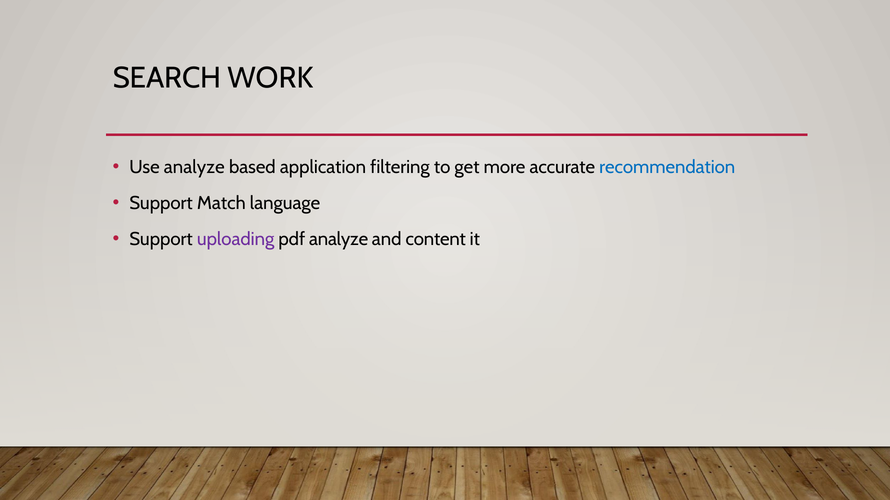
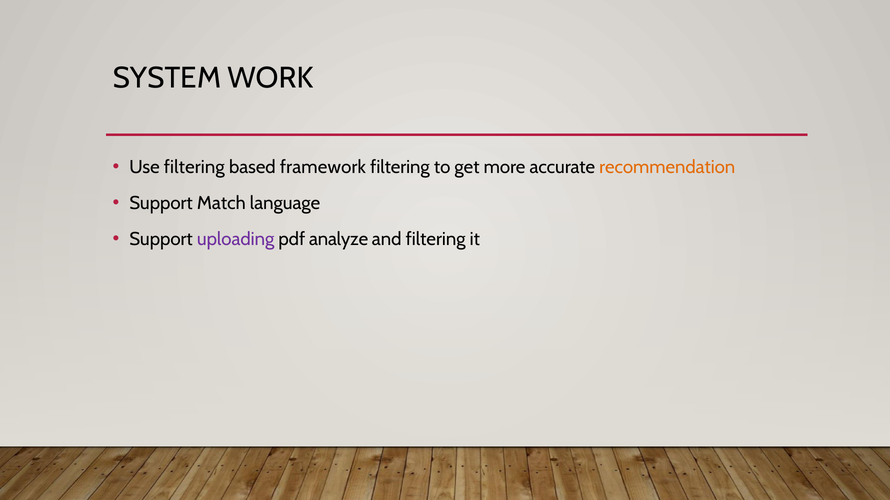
SEARCH: SEARCH -> SYSTEM
Use analyze: analyze -> filtering
application: application -> framework
recommendation colour: blue -> orange
and content: content -> filtering
